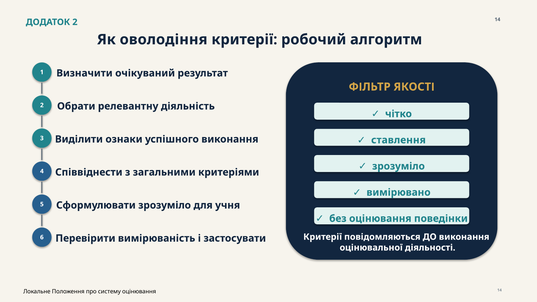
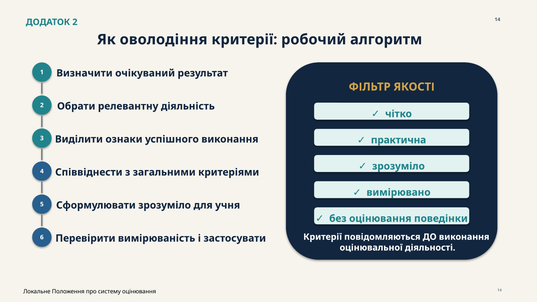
ставлення: ставлення -> практична
